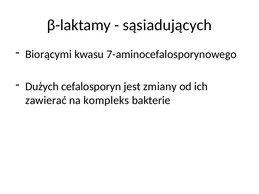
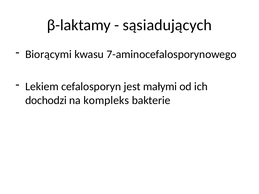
Dużych: Dużych -> Lekiem
zmiany: zmiany -> małymi
zawierać: zawierać -> dochodzi
